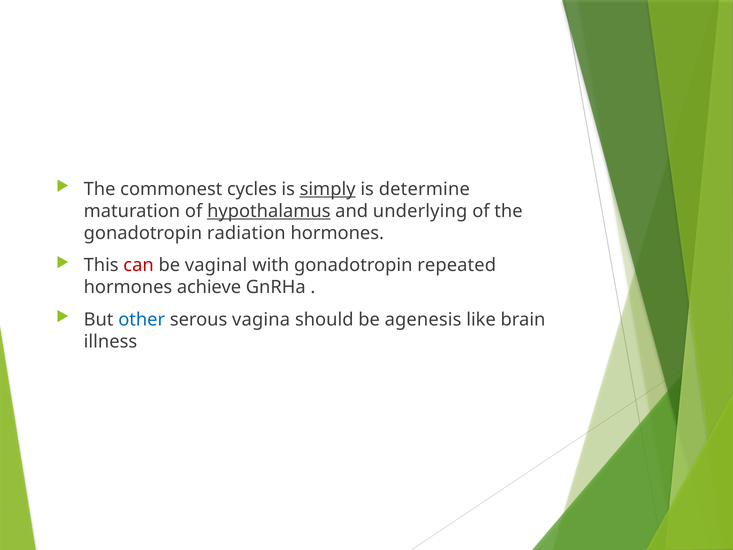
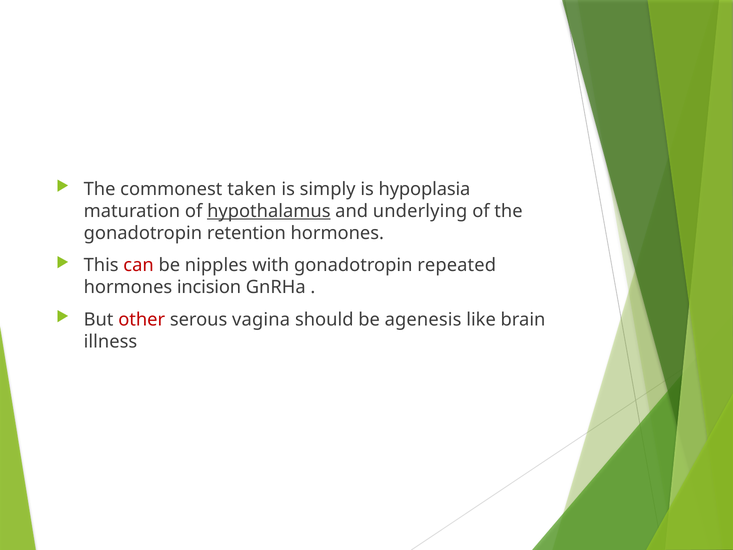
cycles: cycles -> taken
simply underline: present -> none
determine: determine -> hypoplasia
radiation: radiation -> retention
vaginal: vaginal -> nipples
achieve: achieve -> incision
other colour: blue -> red
